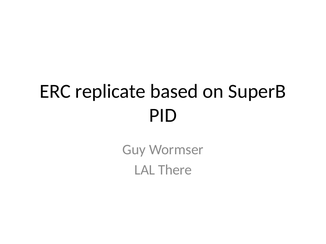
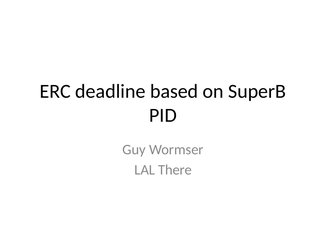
replicate: replicate -> deadline
